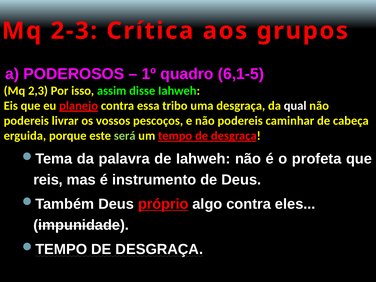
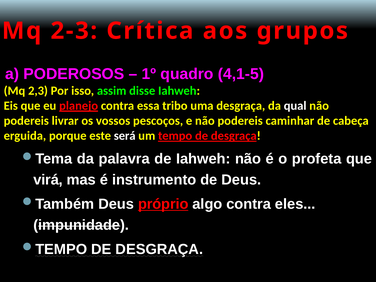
6,1-5: 6,1-5 -> 4,1-5
será colour: light green -> white
reis: reis -> virá
